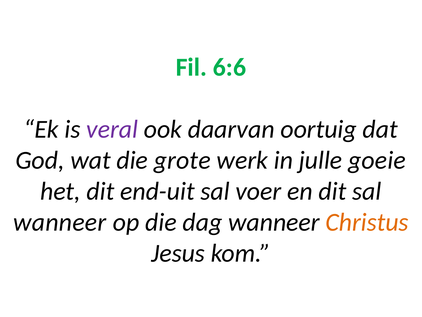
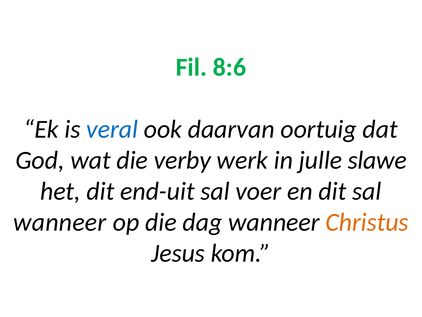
6:6: 6:6 -> 8:6
veral colour: purple -> blue
grote: grote -> verby
goeie: goeie -> slawe
